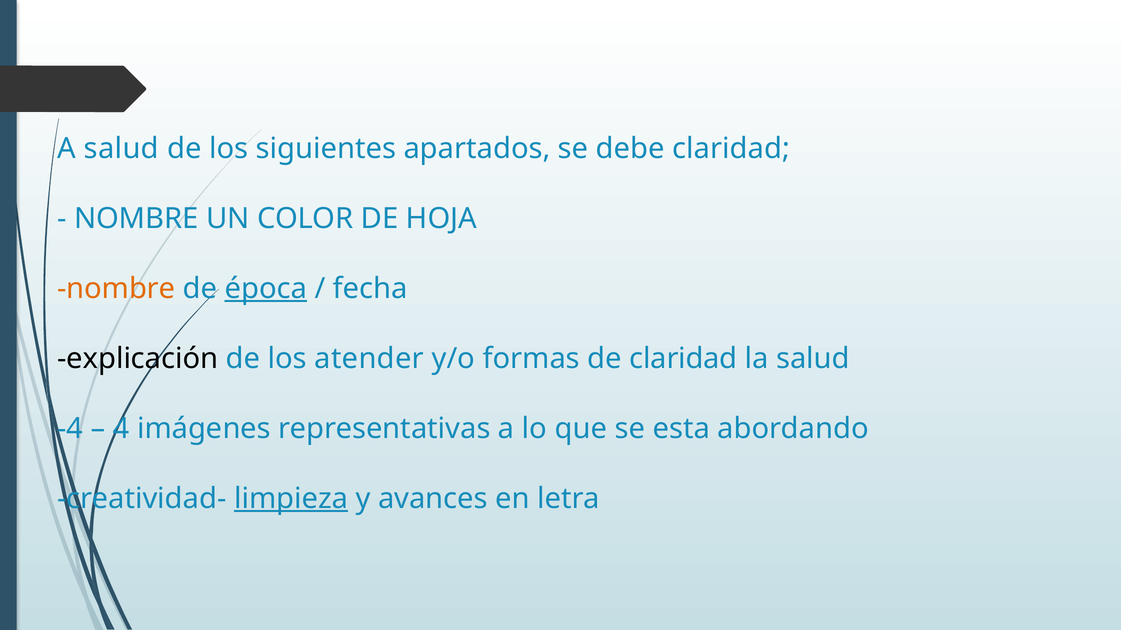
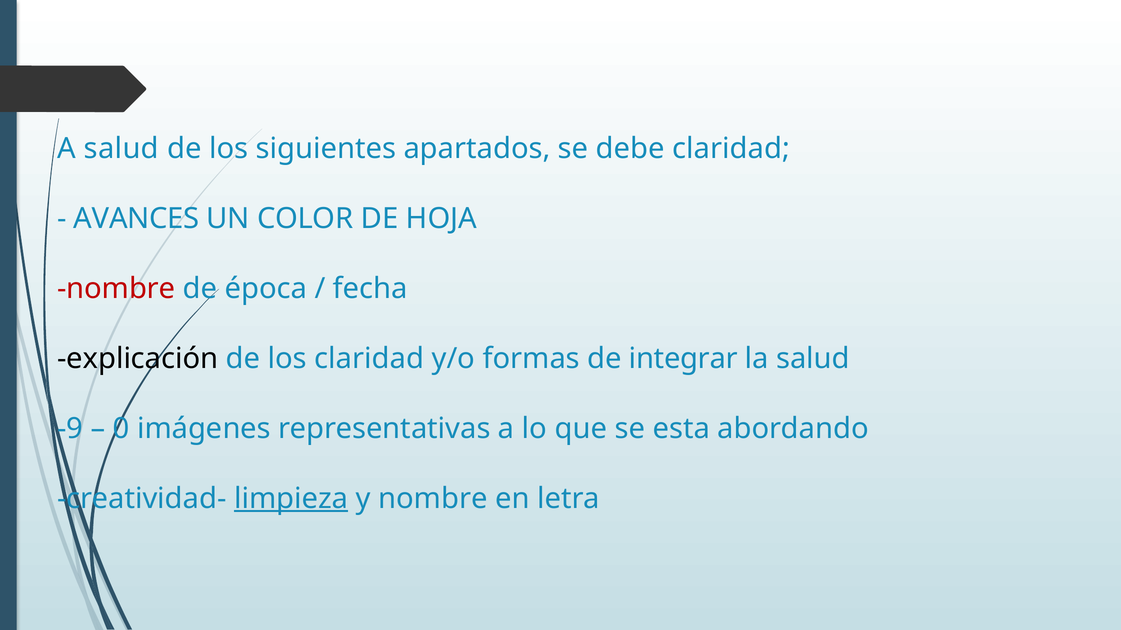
NOMBRE at (136, 219): NOMBRE -> AVANCES
nombre at (116, 289) colour: orange -> red
época underline: present -> none
los atender: atender -> claridad
de claridad: claridad -> integrar
-4: -4 -> -9
4: 4 -> 0
y avances: avances -> nombre
